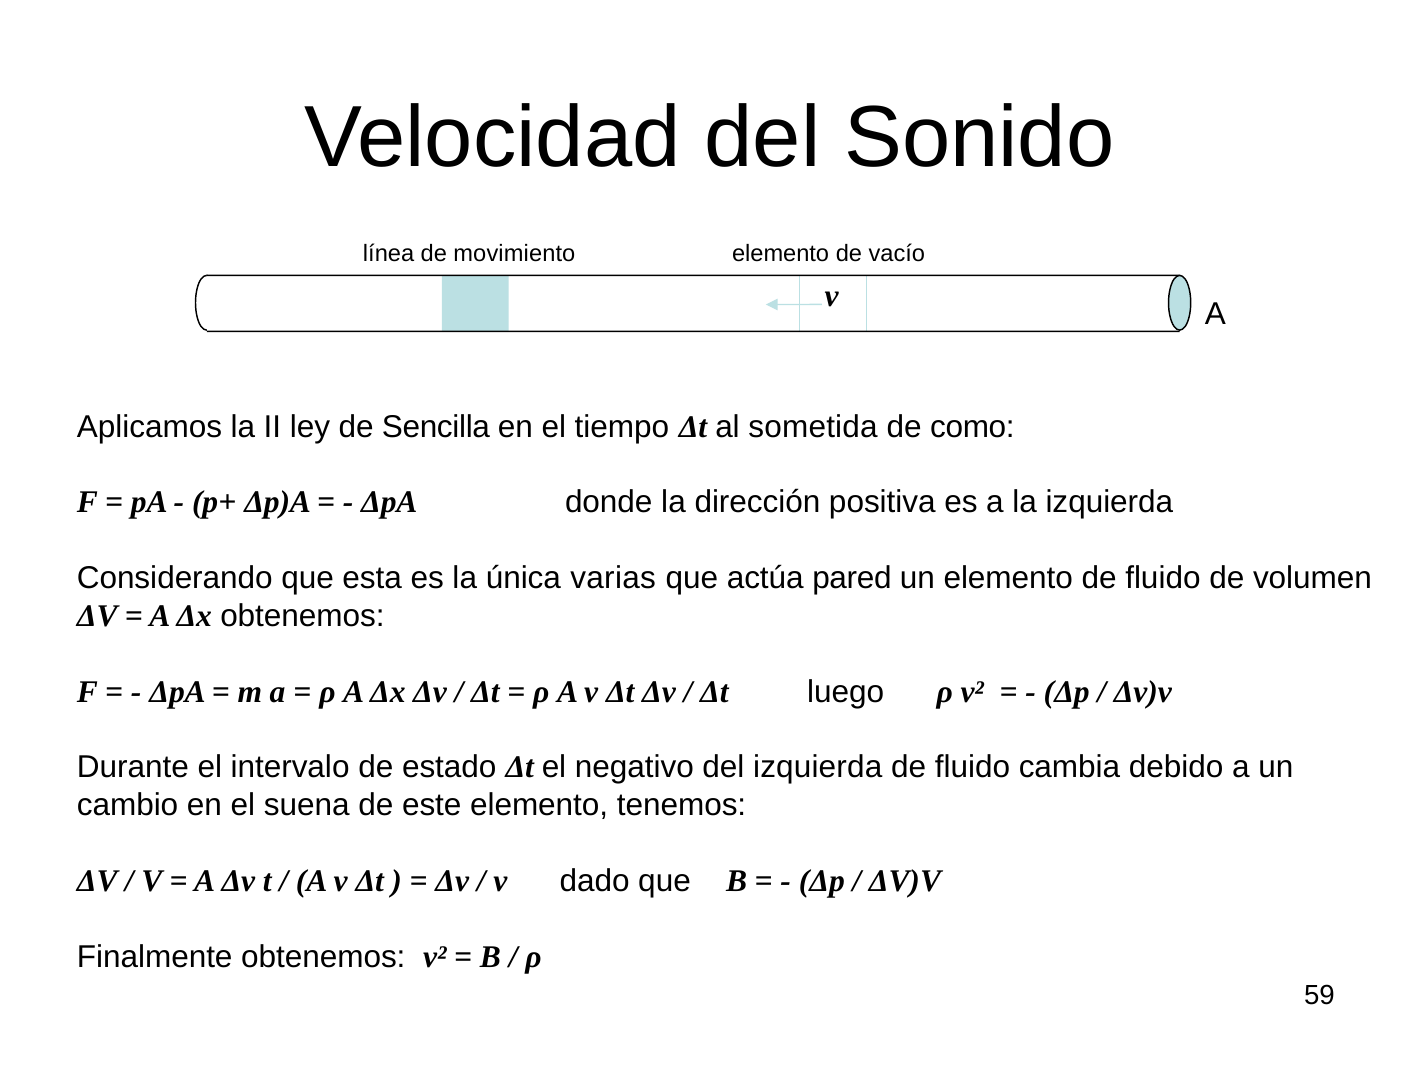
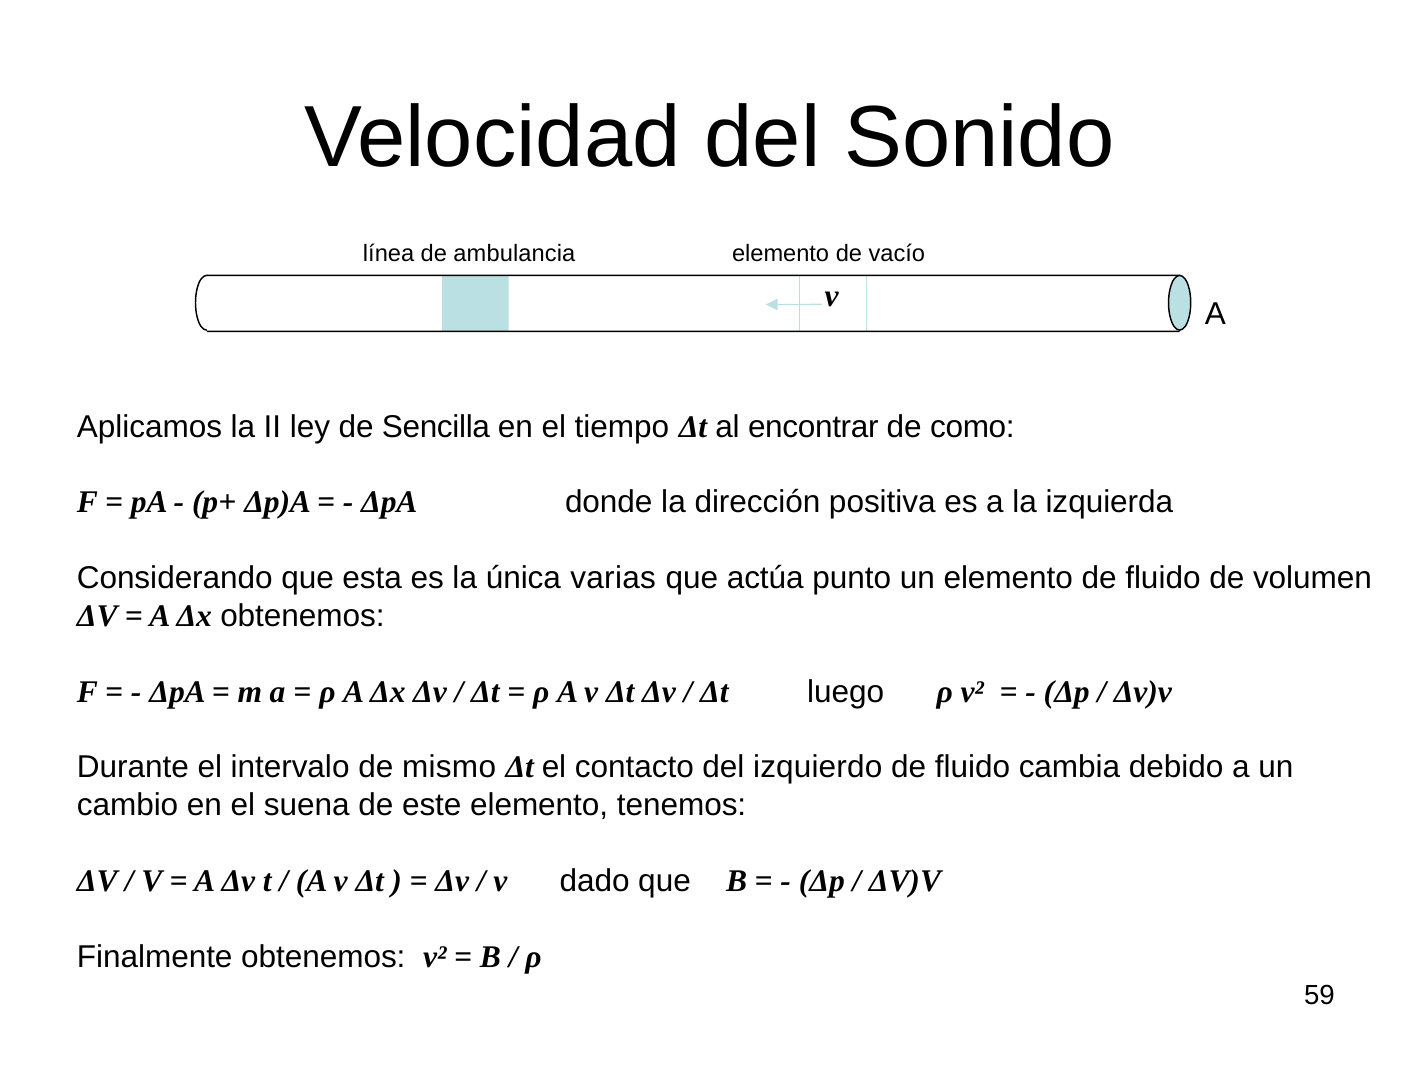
movimiento: movimiento -> ambulancia
sometida: sometida -> encontrar
pared: pared -> punto
estado: estado -> mismo
negativo: negativo -> contacto
del izquierda: izquierda -> izquierdo
